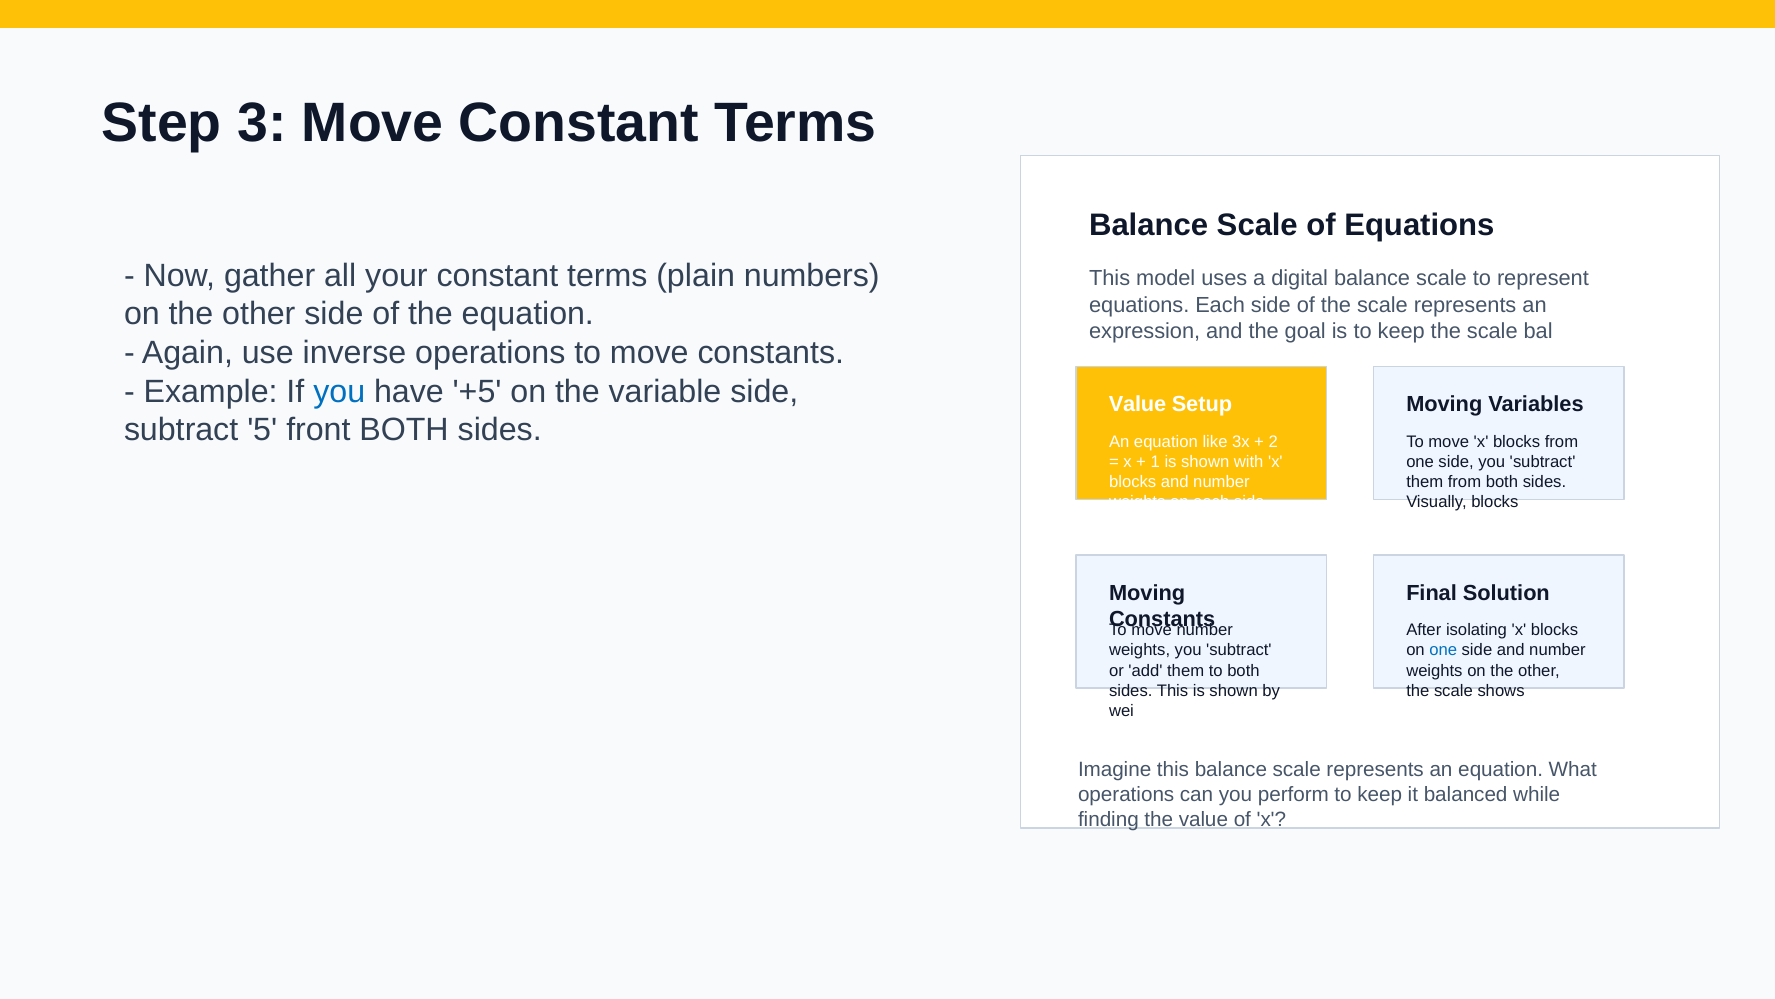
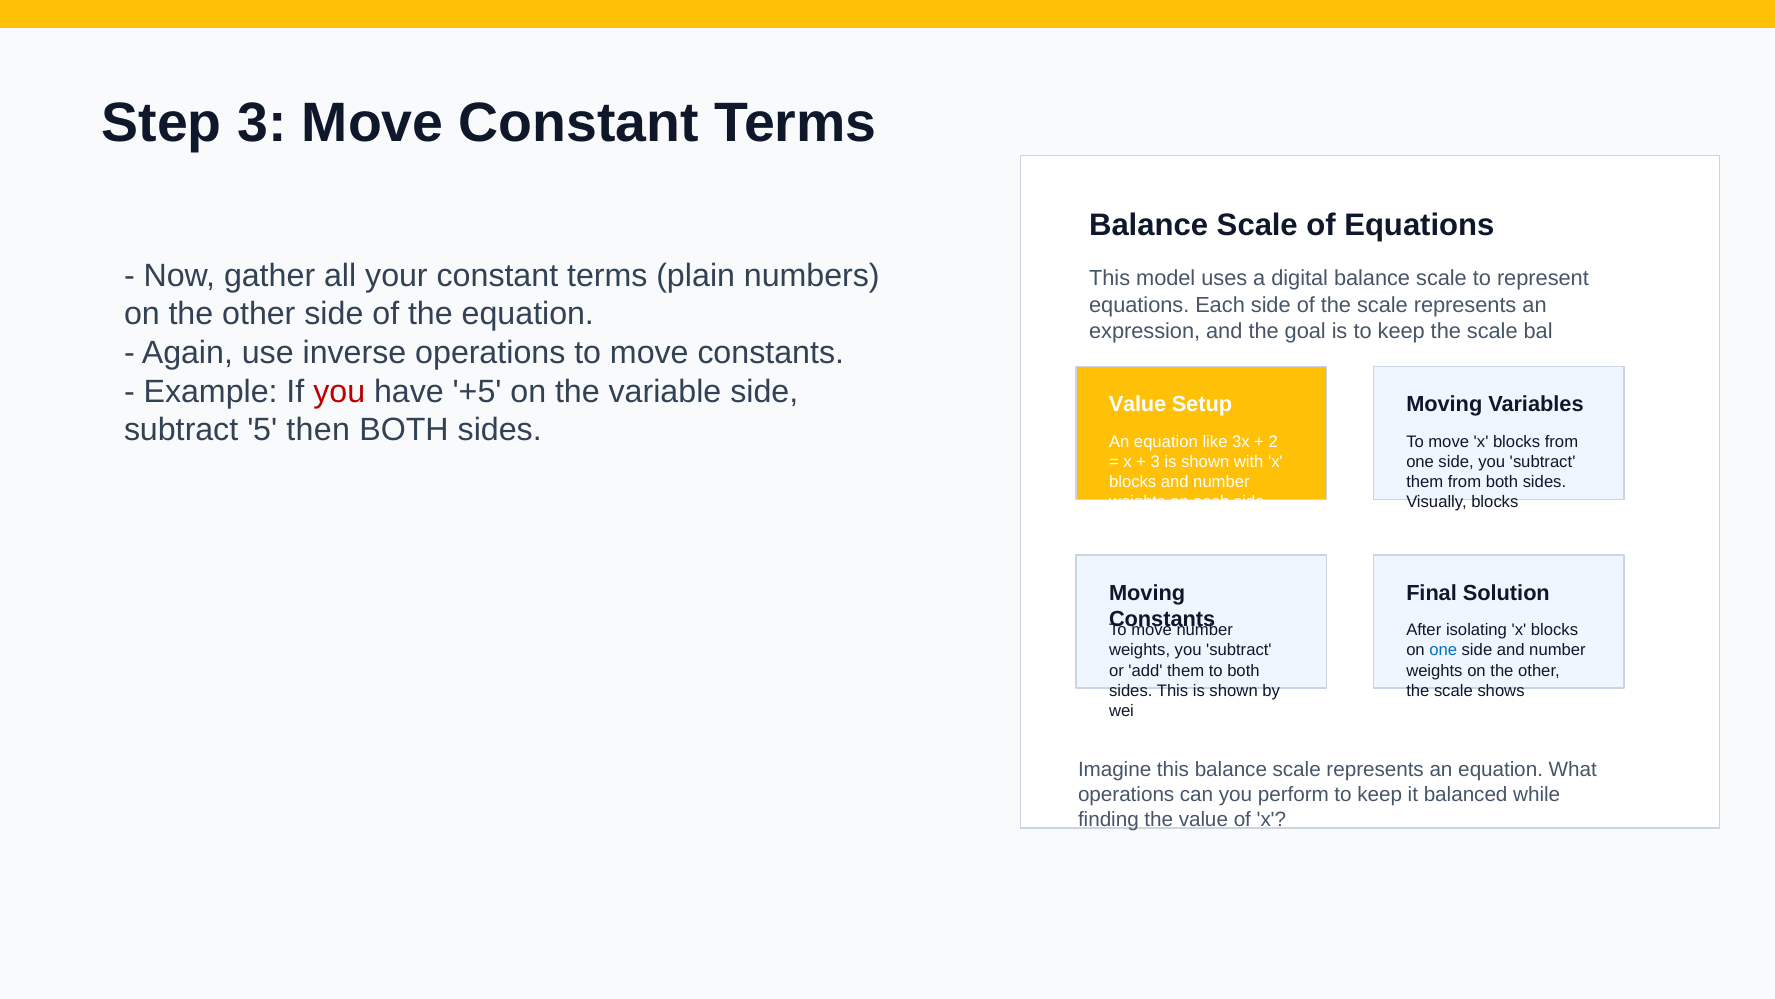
you at (339, 391) colour: blue -> red
front: front -> then
1 at (1155, 462): 1 -> 3
